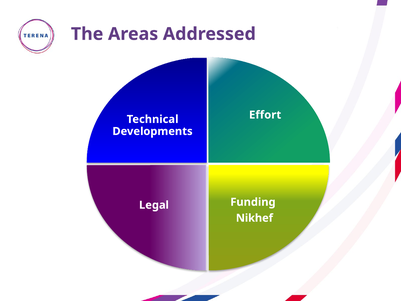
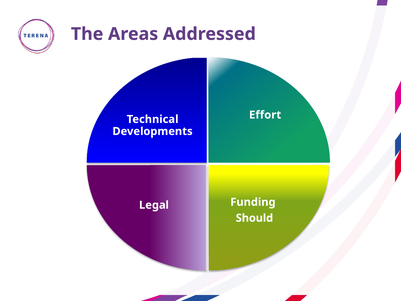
Nikhef: Nikhef -> Should
